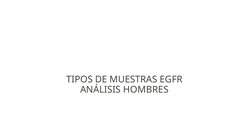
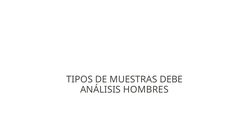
EGFR: EGFR -> DEBE
